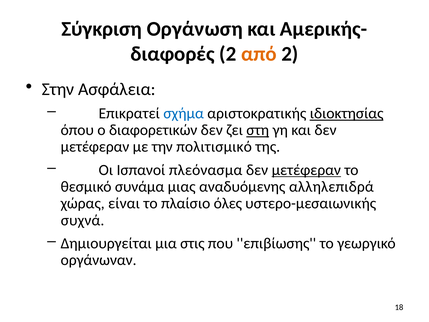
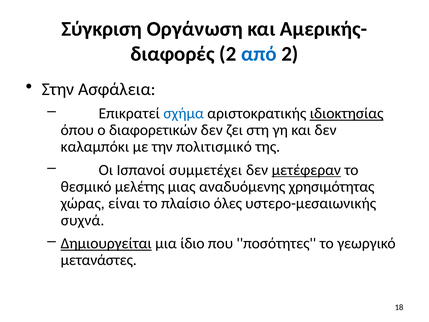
από colour: orange -> blue
στη underline: present -> none
μετέφεραν at (95, 147): μετέφεραν -> καλαμπόκι
πλεόνασμα: πλεόνασμα -> συμμετέχει
συνάμα: συνάμα -> μελέτης
αλληλεπιδρά: αλληλεπιδρά -> χρησιμότητας
Δημιουργείται underline: none -> present
στις: στις -> ίδιο
επιβίωσης: επιβίωσης -> ποσότητες
οργάνωναν: οργάνωναν -> μετανάστες
